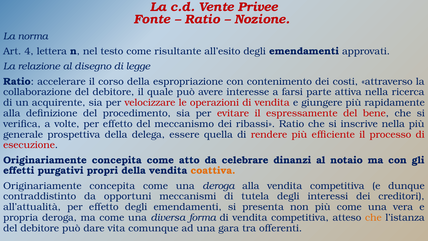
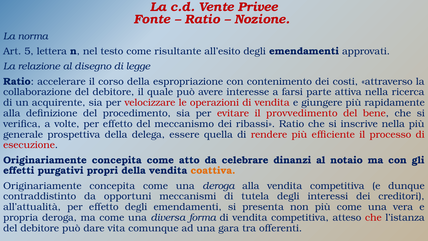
4: 4 -> 5
espressamente: espressamente -> provvedimento
che at (373, 217) colour: orange -> red
